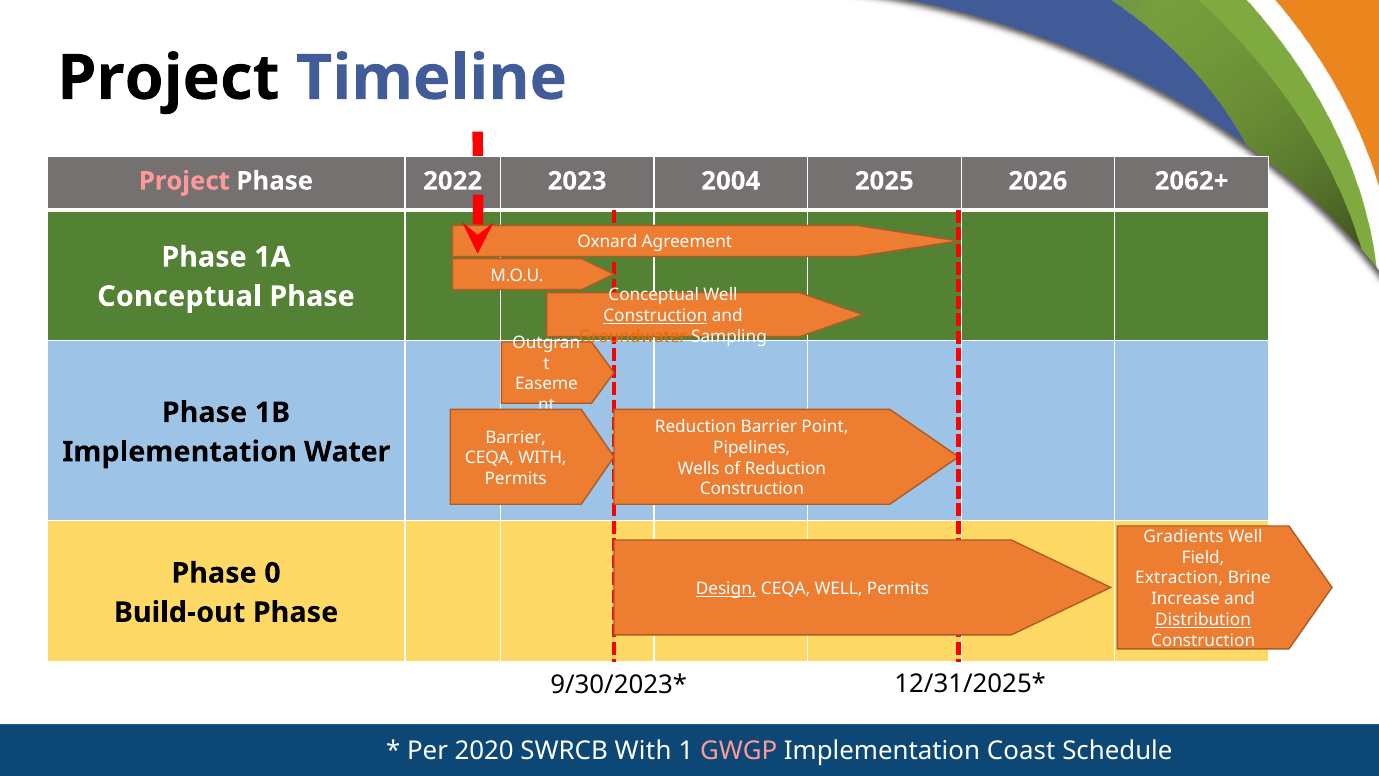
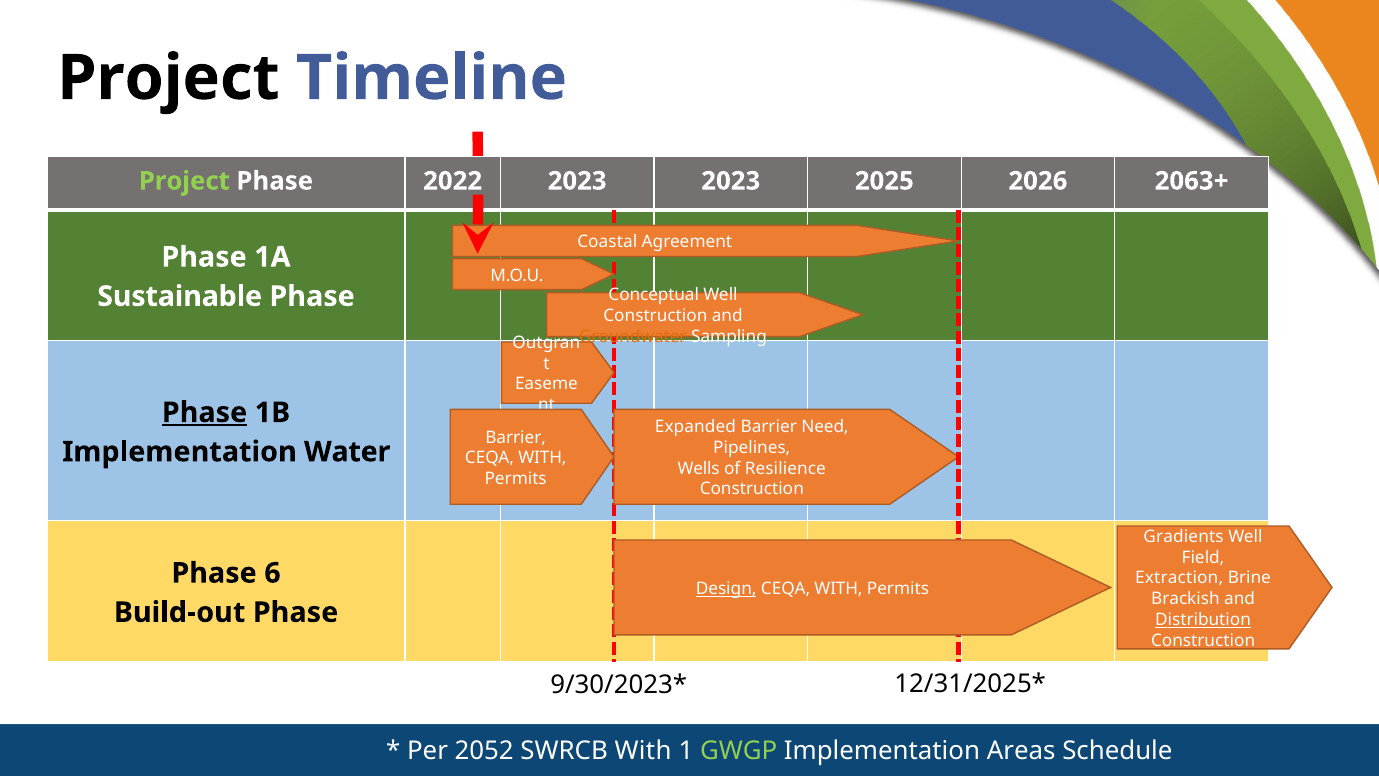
Project at (184, 181) colour: pink -> light green
2023 2004: 2004 -> 2023
2062+: 2062+ -> 2063+
Oxnard: Oxnard -> Coastal
Conceptual at (179, 296): Conceptual -> Sustainable
Construction at (655, 316) underline: present -> none
Phase at (205, 412) underline: none -> present
Reduction at (696, 427): Reduction -> Expanded
Point: Point -> Need
of Reduction: Reduction -> Resilience
0: 0 -> 6
WELL at (838, 588): WELL -> WITH
Increase: Increase -> Brackish
2020: 2020 -> 2052
GWGP colour: pink -> light green
Coast: Coast -> Areas
